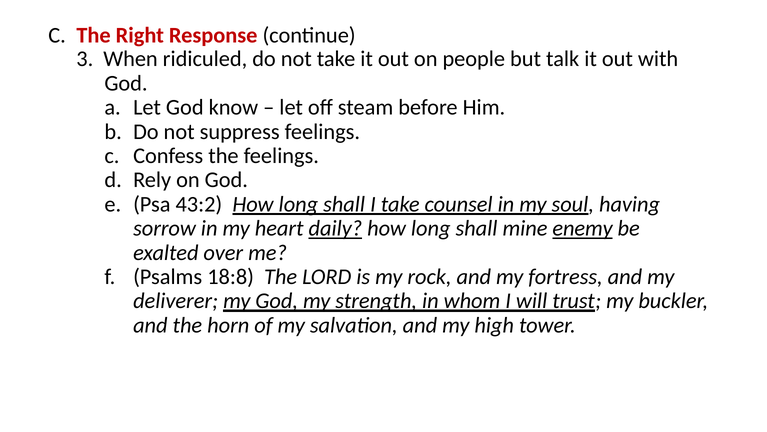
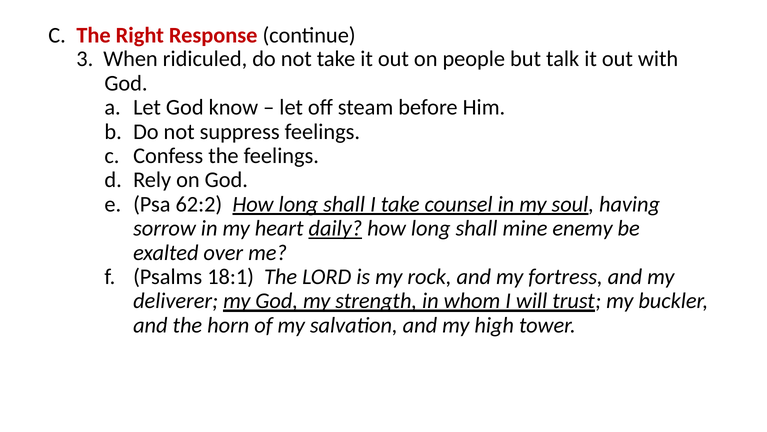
43:2: 43:2 -> 62:2
enemy underline: present -> none
18:8: 18:8 -> 18:1
